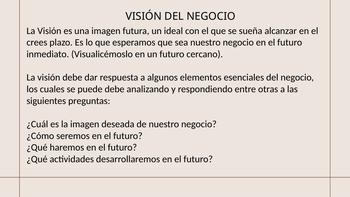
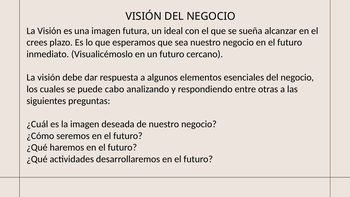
puede debe: debe -> cabo
